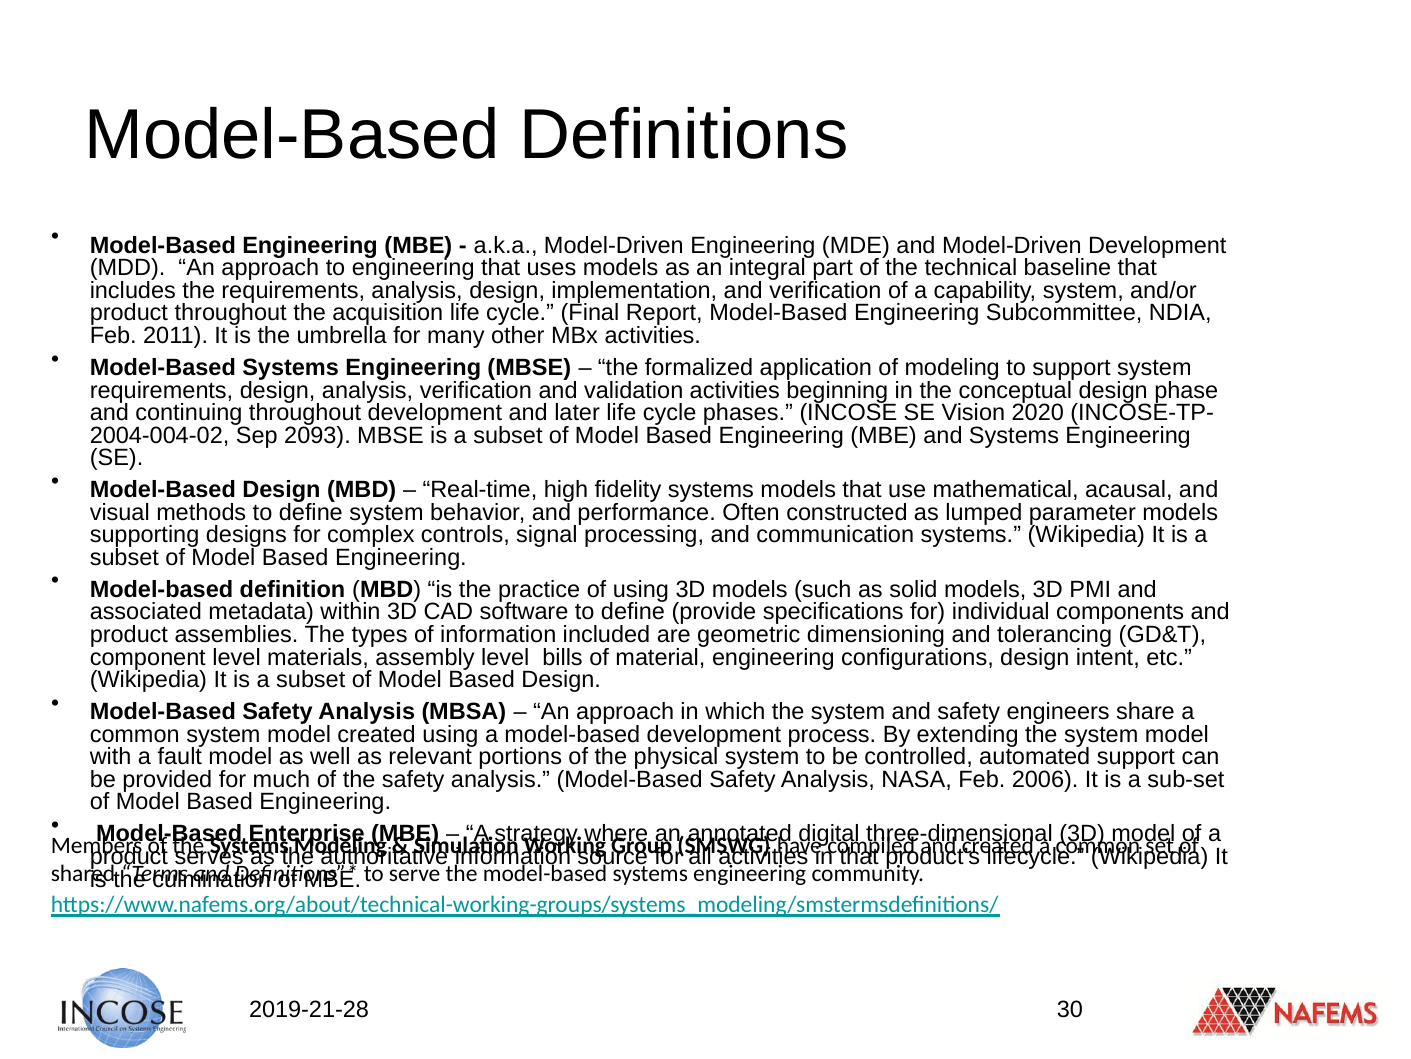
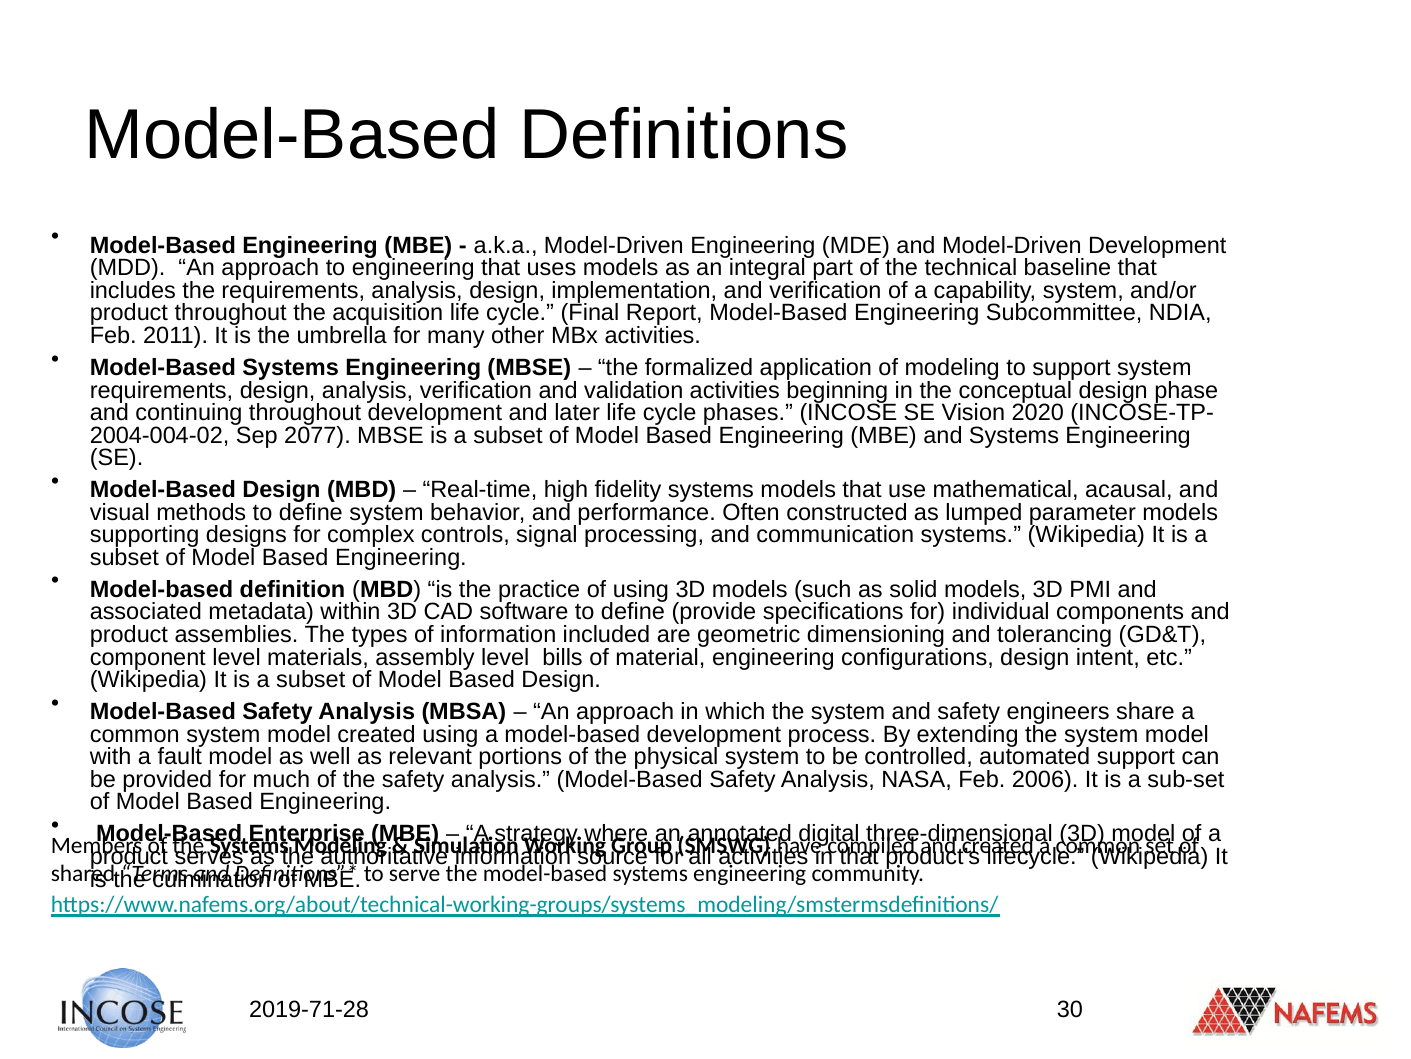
2093: 2093 -> 2077
2019-21-28: 2019-21-28 -> 2019-71-28
